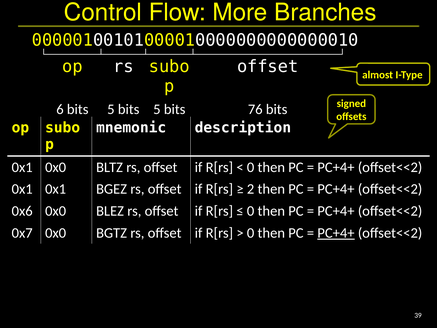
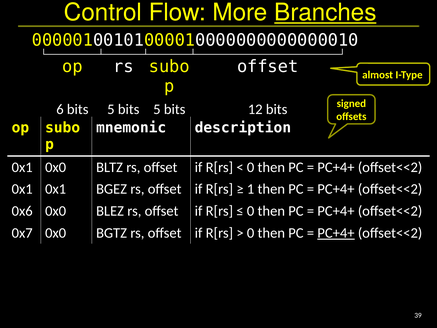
Branches underline: none -> present
76: 76 -> 12
2: 2 -> 1
